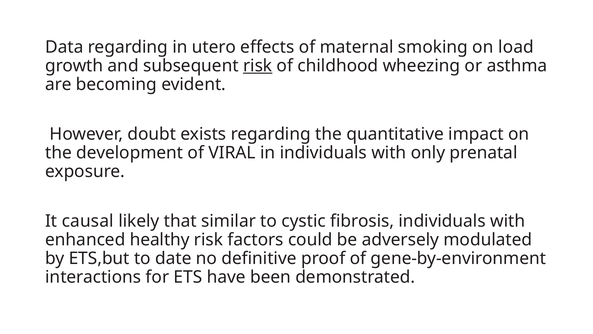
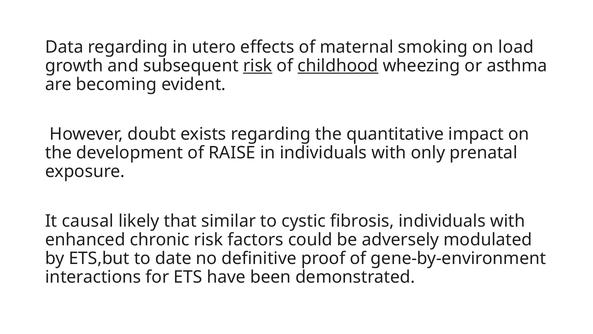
childhood underline: none -> present
VIRAL: VIRAL -> RAISE
healthy: healthy -> chronic
